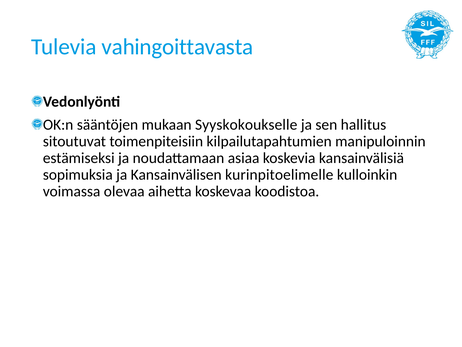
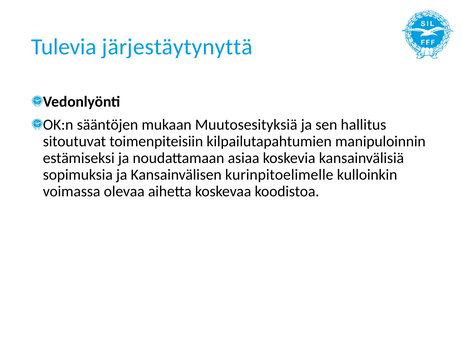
vahingoittavasta: vahingoittavasta -> järjestäytynyttä
Syyskokoukselle: Syyskokoukselle -> Muutosesityksiä
